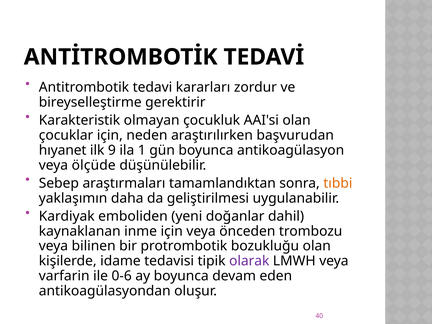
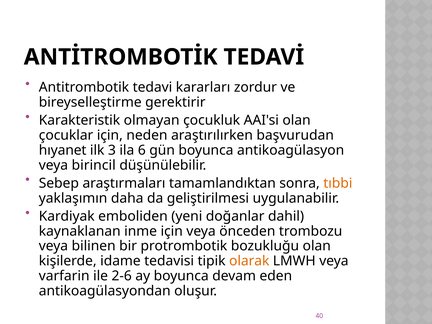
9: 9 -> 3
1: 1 -> 6
ölçüde: ölçüde -> birincil
olarak colour: purple -> orange
0-6: 0-6 -> 2-6
